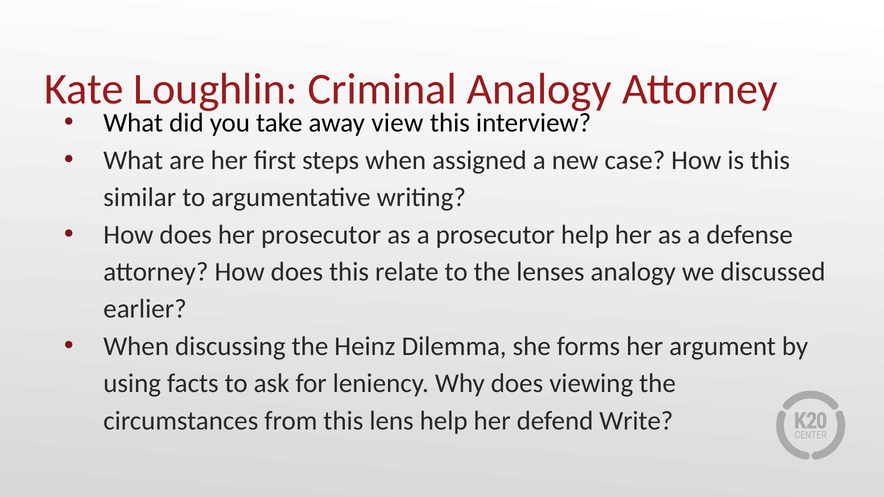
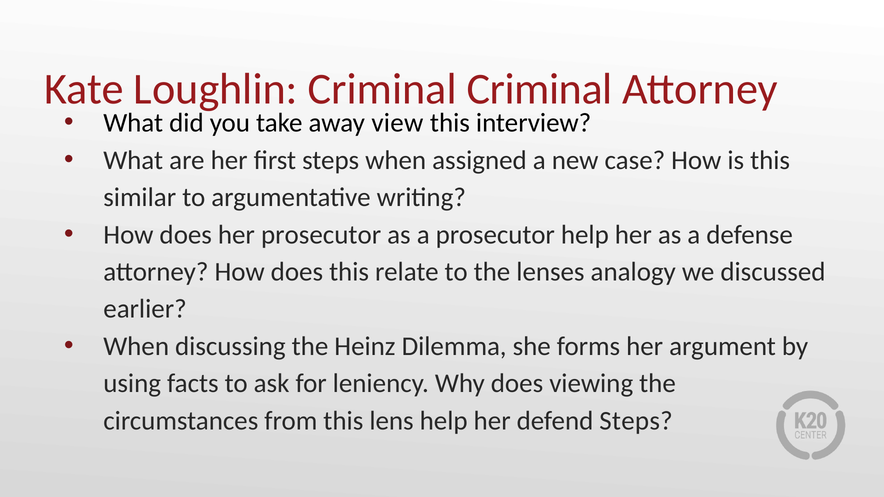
Criminal Analogy: Analogy -> Criminal
defend Write: Write -> Steps
